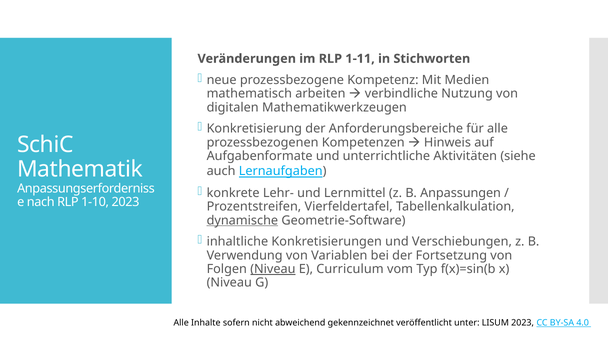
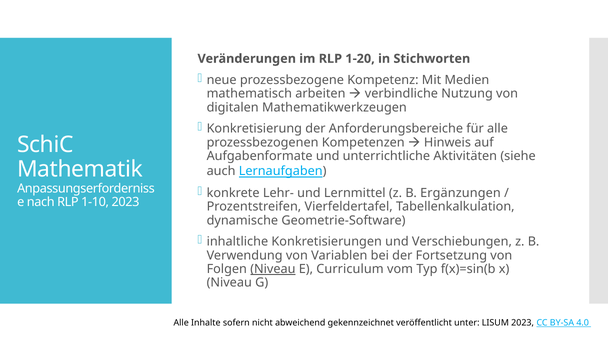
1-11: 1-11 -> 1-20
Anpassungen: Anpassungen -> Ergänzungen
dynamische underline: present -> none
